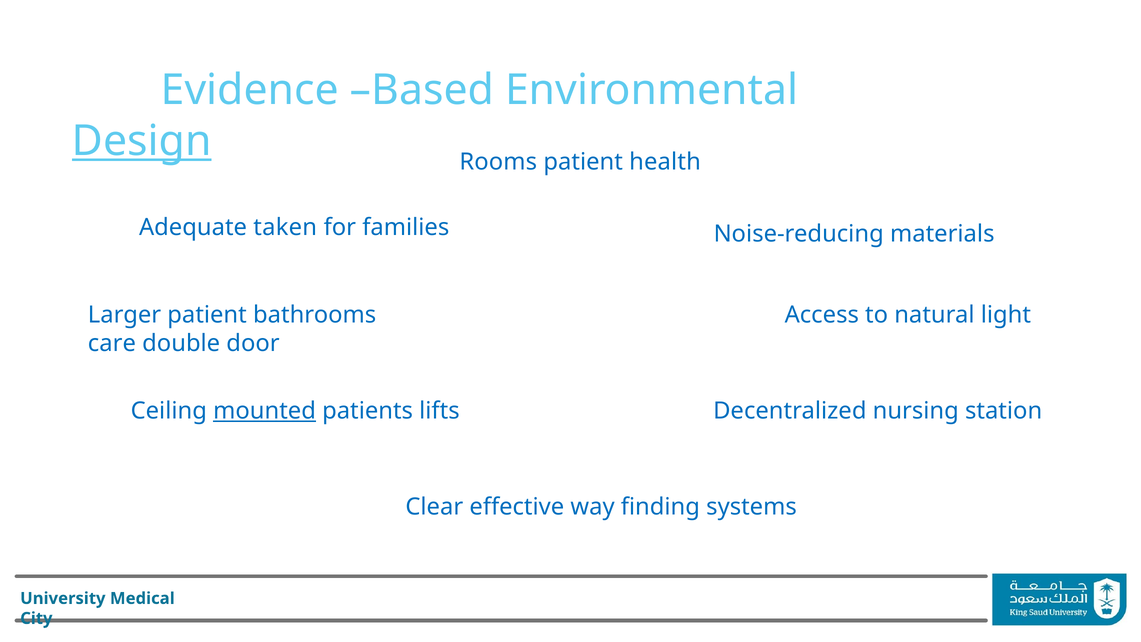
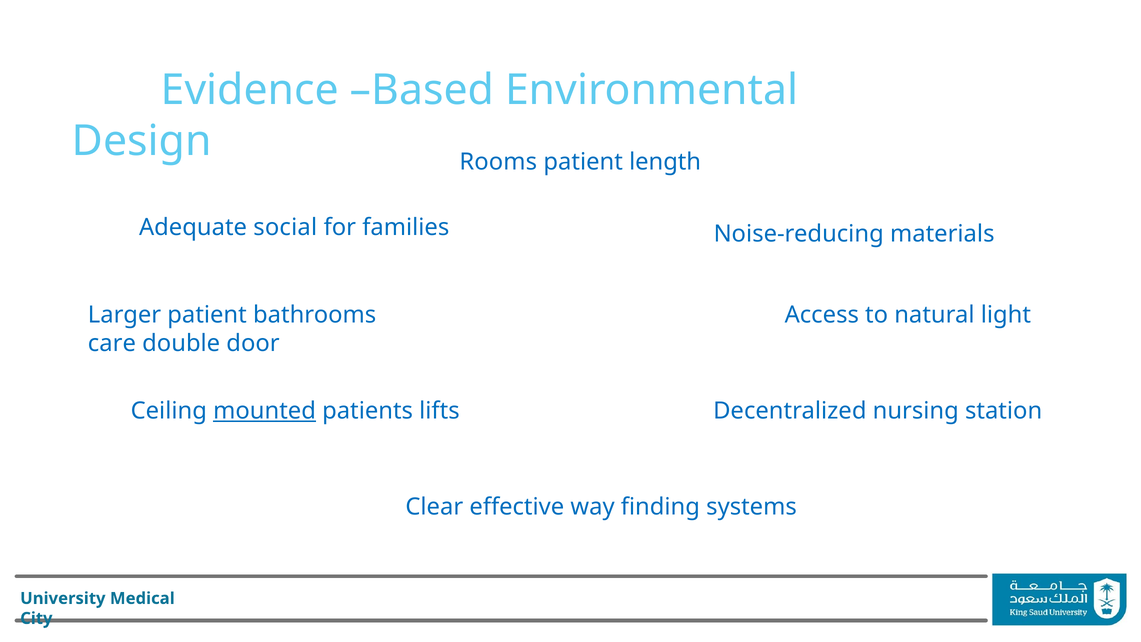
Design underline: present -> none
health: health -> length
taken: taken -> social
